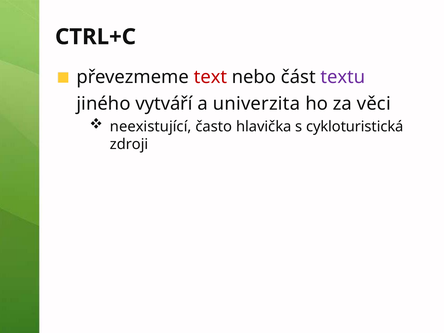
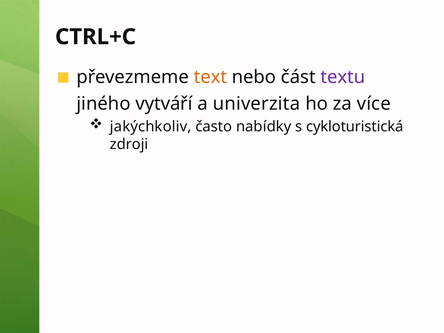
text colour: red -> orange
věci: věci -> více
neexistující: neexistující -> jakýchkoliv
hlavička: hlavička -> nabídky
